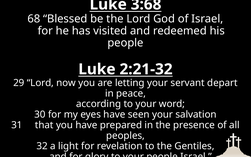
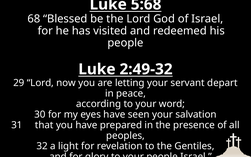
3:68: 3:68 -> 5:68
2:21-32: 2:21-32 -> 2:49-32
